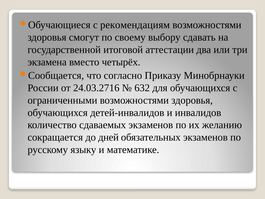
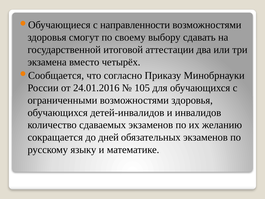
рекомендациям: рекомендациям -> направленности
24.03.2716: 24.03.2716 -> 24.01.2016
632: 632 -> 105
